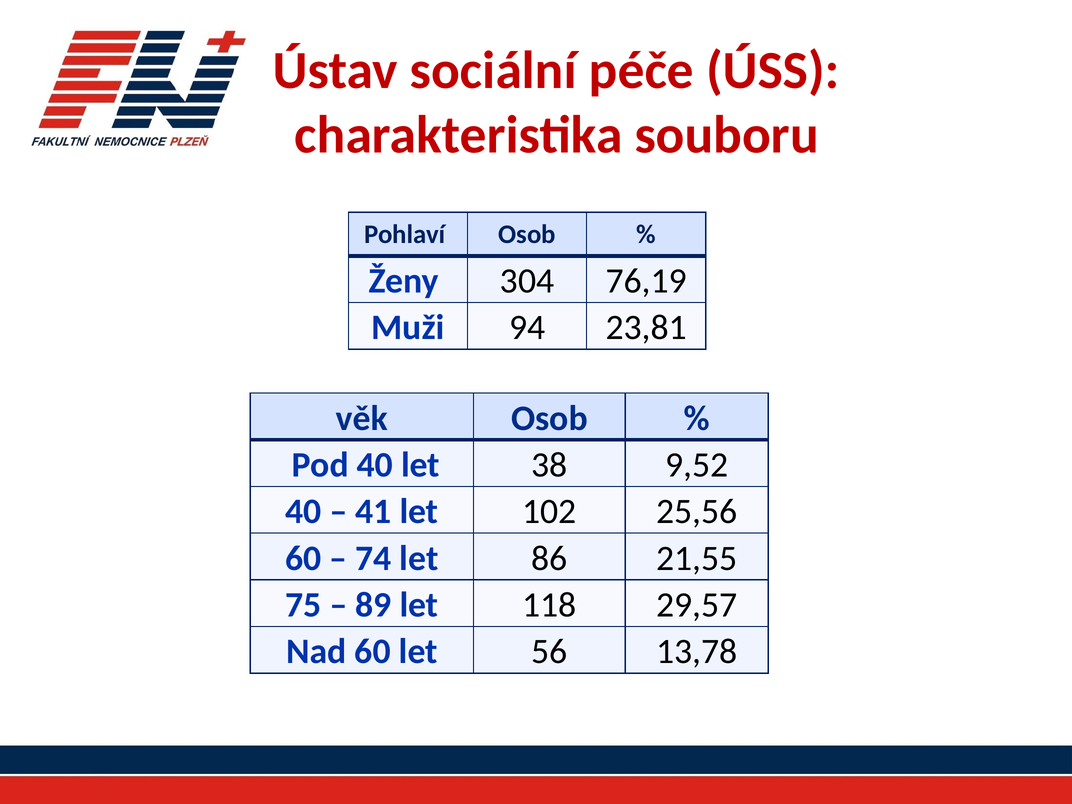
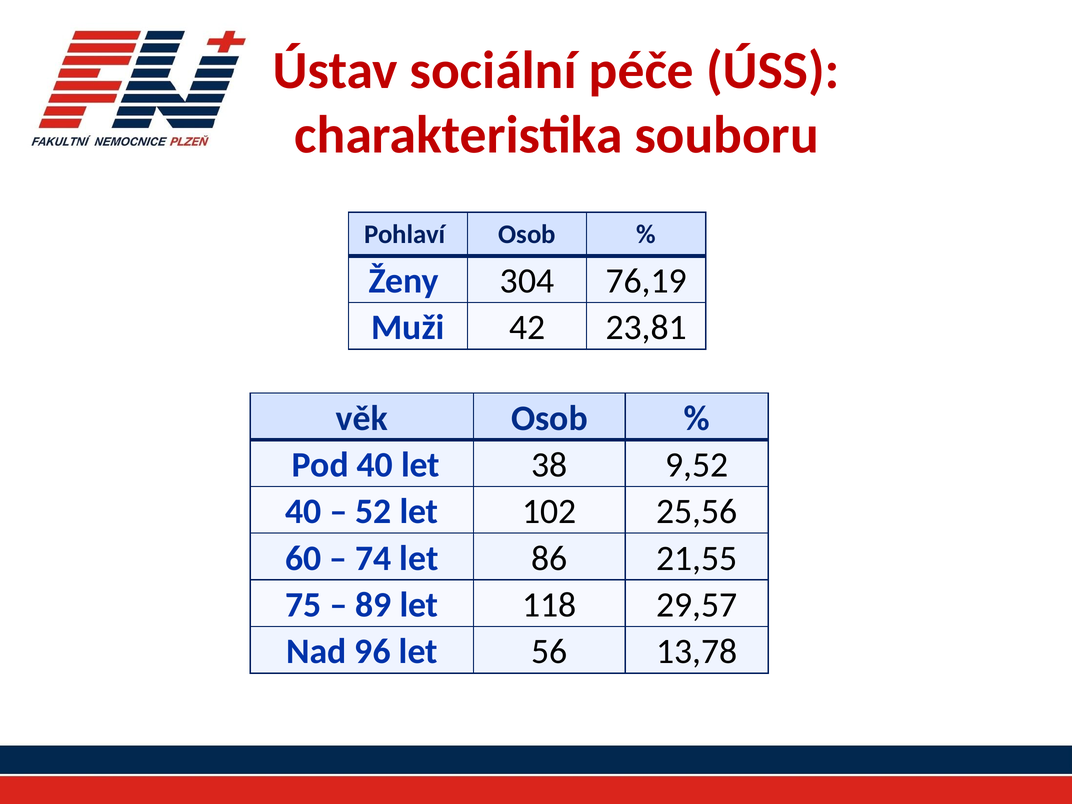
94: 94 -> 42
41: 41 -> 52
Nad 60: 60 -> 96
